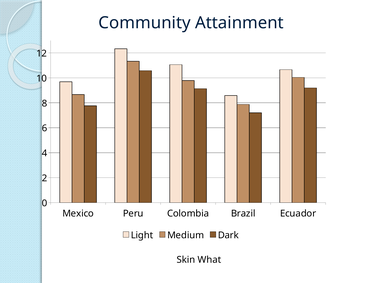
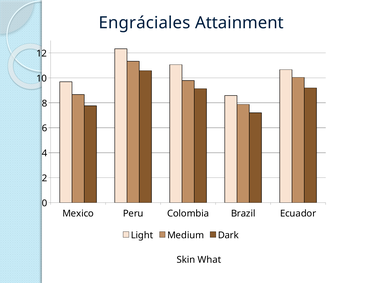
Community: Community -> Engráciales
